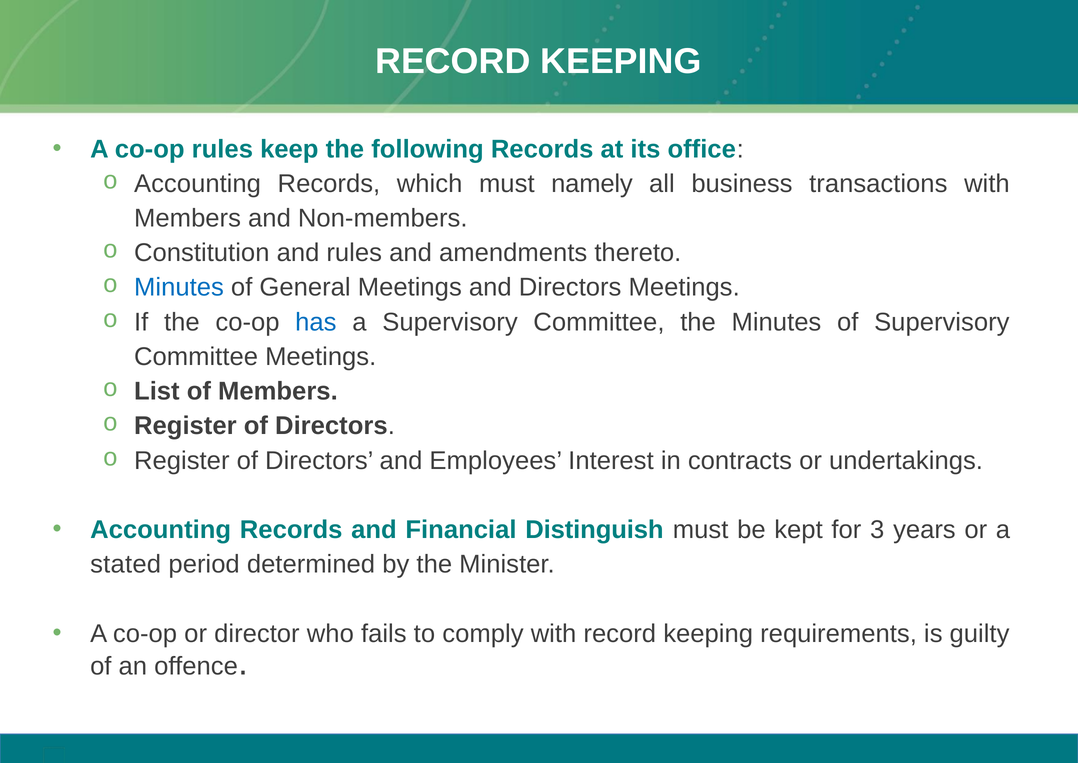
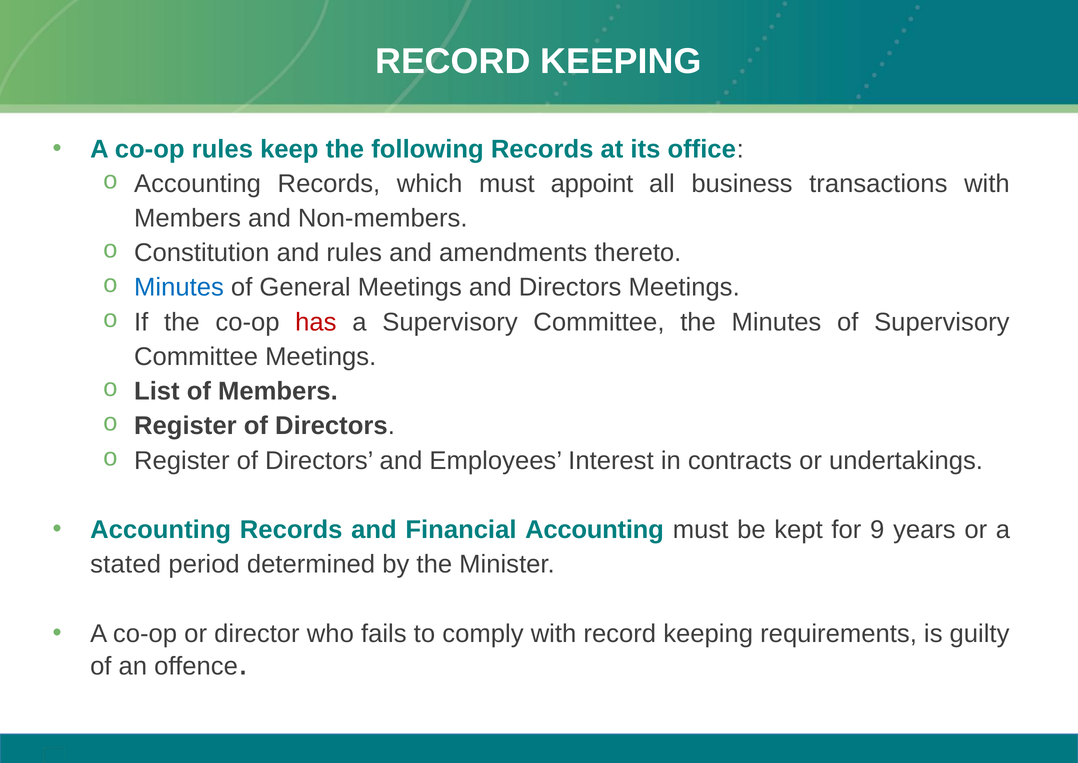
namely: namely -> appoint
has colour: blue -> red
Financial Distinguish: Distinguish -> Accounting
3: 3 -> 9
